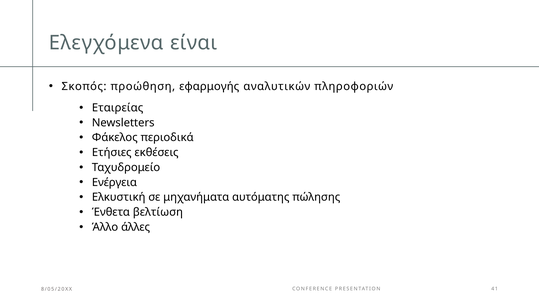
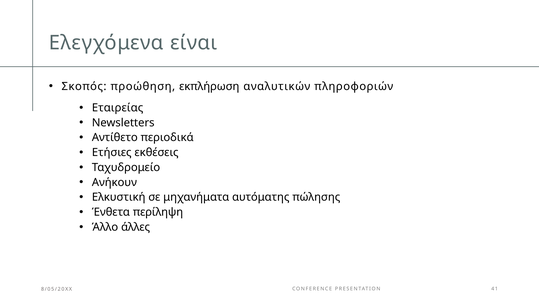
εφαρμογής: εφαρμογής -> εκπλήρωση
Φάκελος: Φάκελος -> Αντίθετο
Ενέργεια: Ενέργεια -> Ανήκουν
βελτίωση: βελτίωση -> περίληψη
